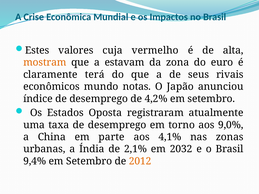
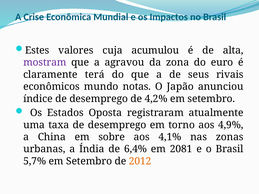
vermelho: vermelho -> acumulou
mostram colour: orange -> purple
estavam: estavam -> agravou
9,0%: 9,0% -> 4,9%
parte: parte -> sobre
2,1%: 2,1% -> 6,4%
2032: 2032 -> 2081
9,4%: 9,4% -> 5,7%
